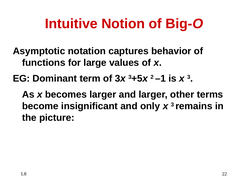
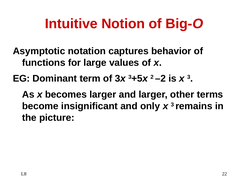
–1: –1 -> –2
